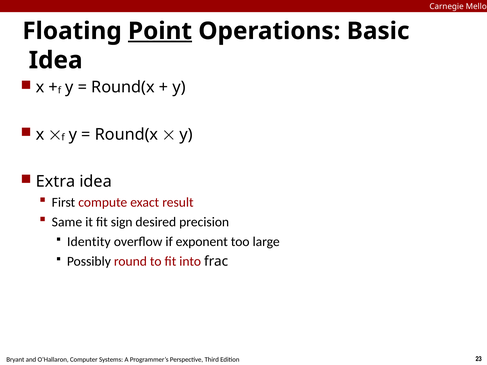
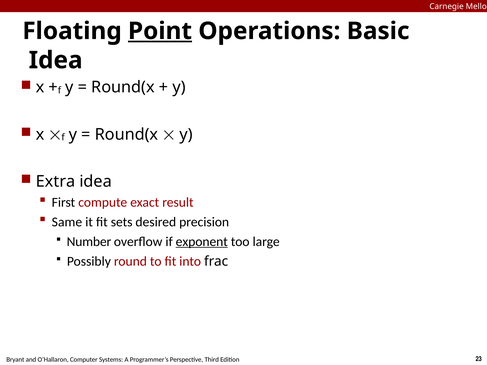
sign: sign -> sets
Identity: Identity -> Number
exponent underline: none -> present
